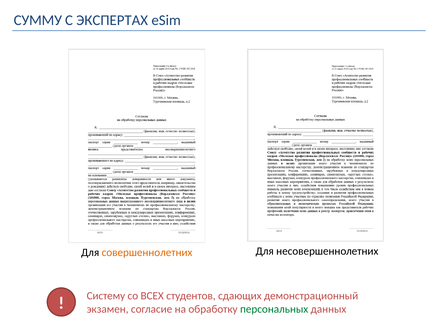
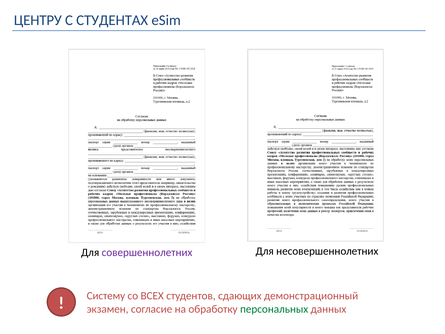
СУММУ: СУММУ -> ЦЕНТРУ
ЭКСПЕРТАХ: ЭКСПЕРТАХ -> СТУДЕНТАХ
совершеннолетних colour: orange -> purple
